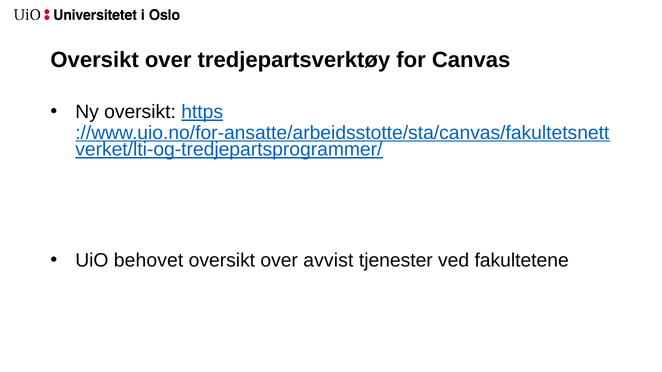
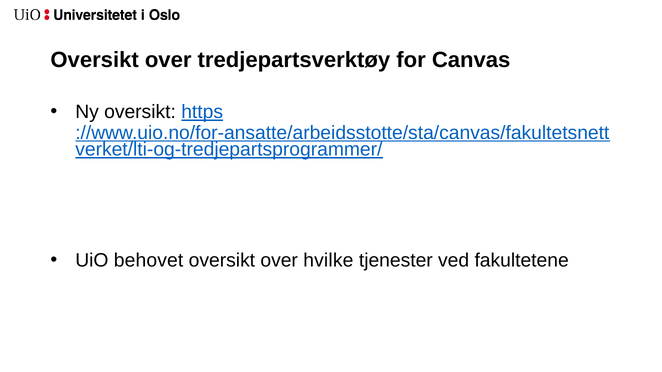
avvist: avvist -> hvilke
